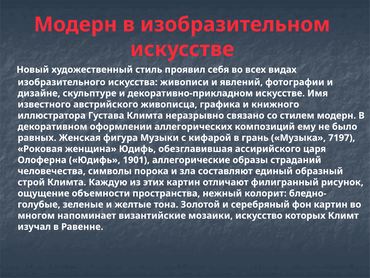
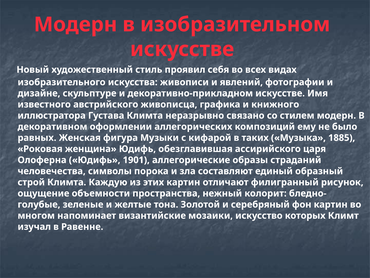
грань: грань -> таких
7197: 7197 -> 1885
